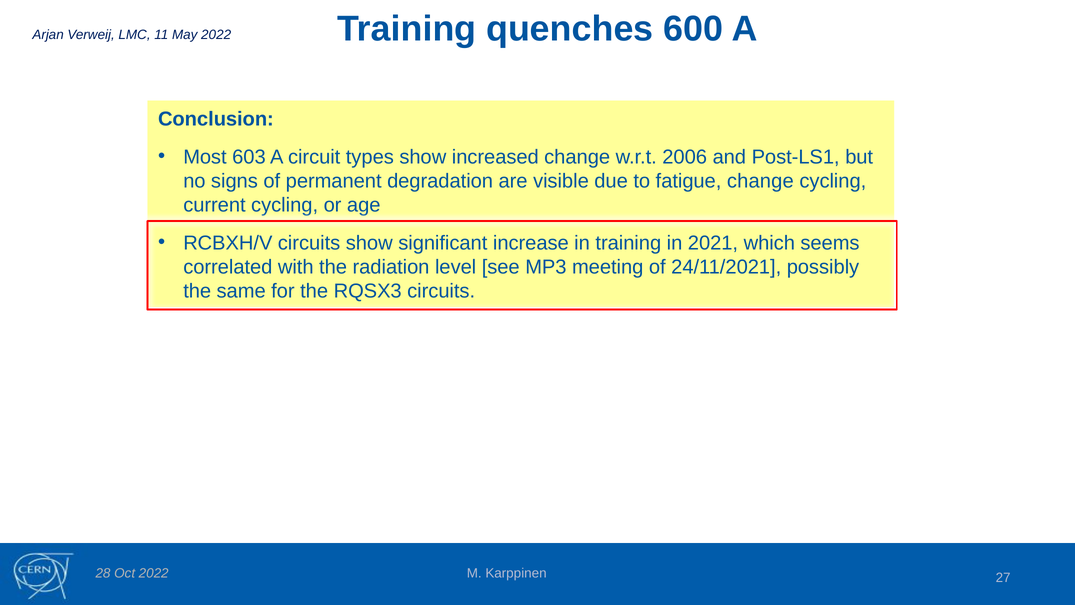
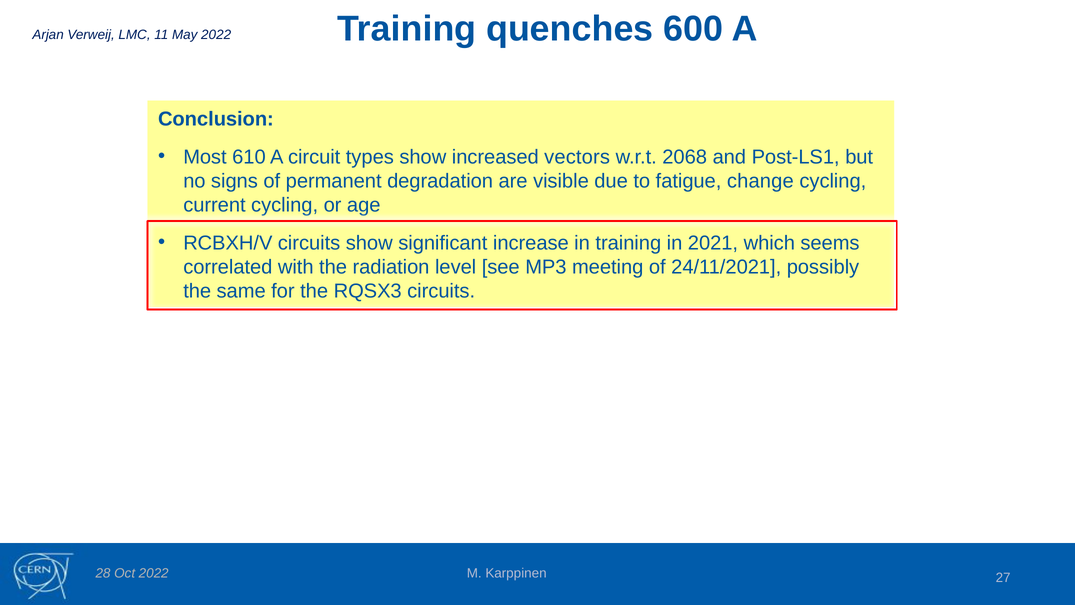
603: 603 -> 610
increased change: change -> vectors
2006: 2006 -> 2068
